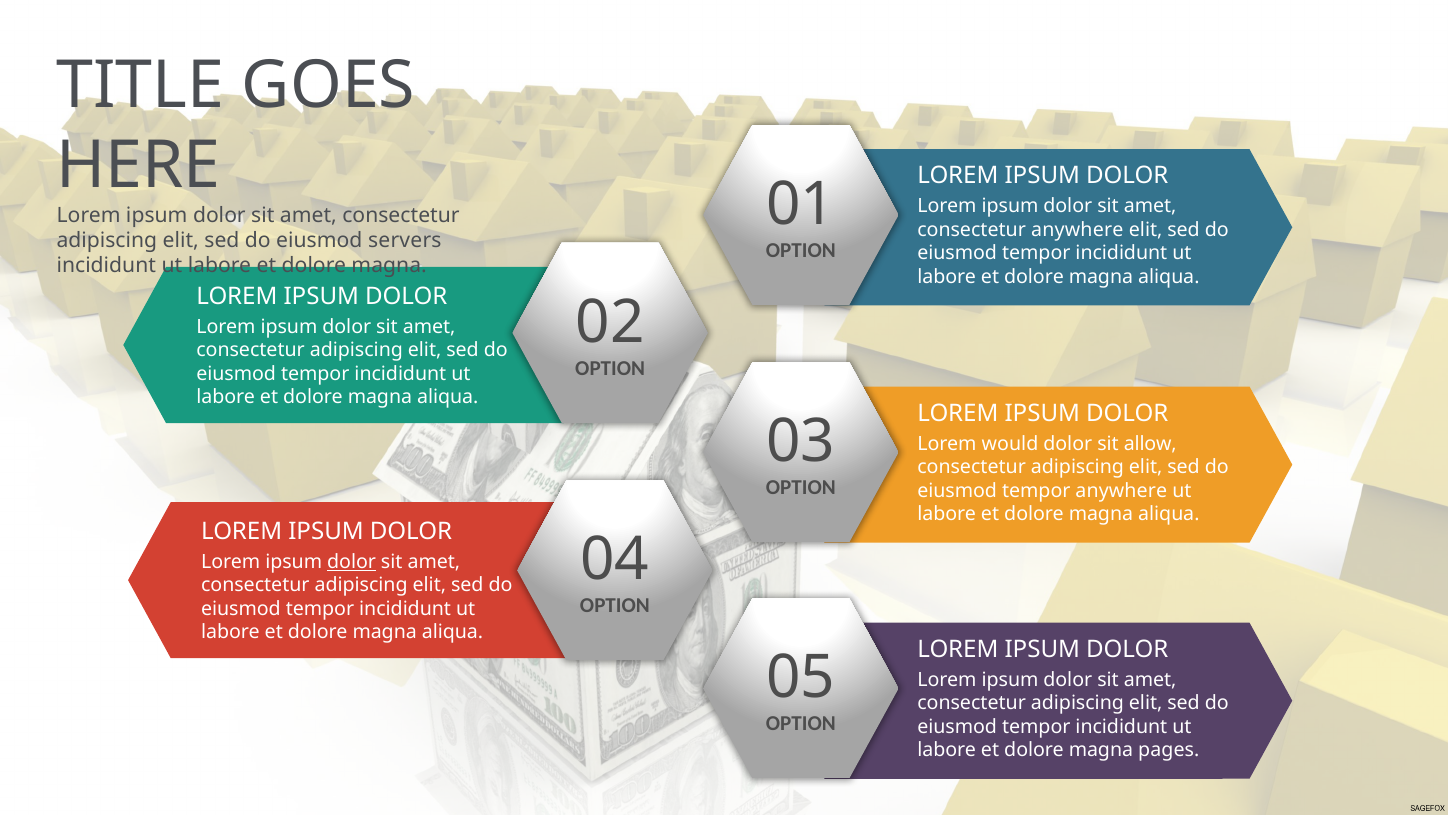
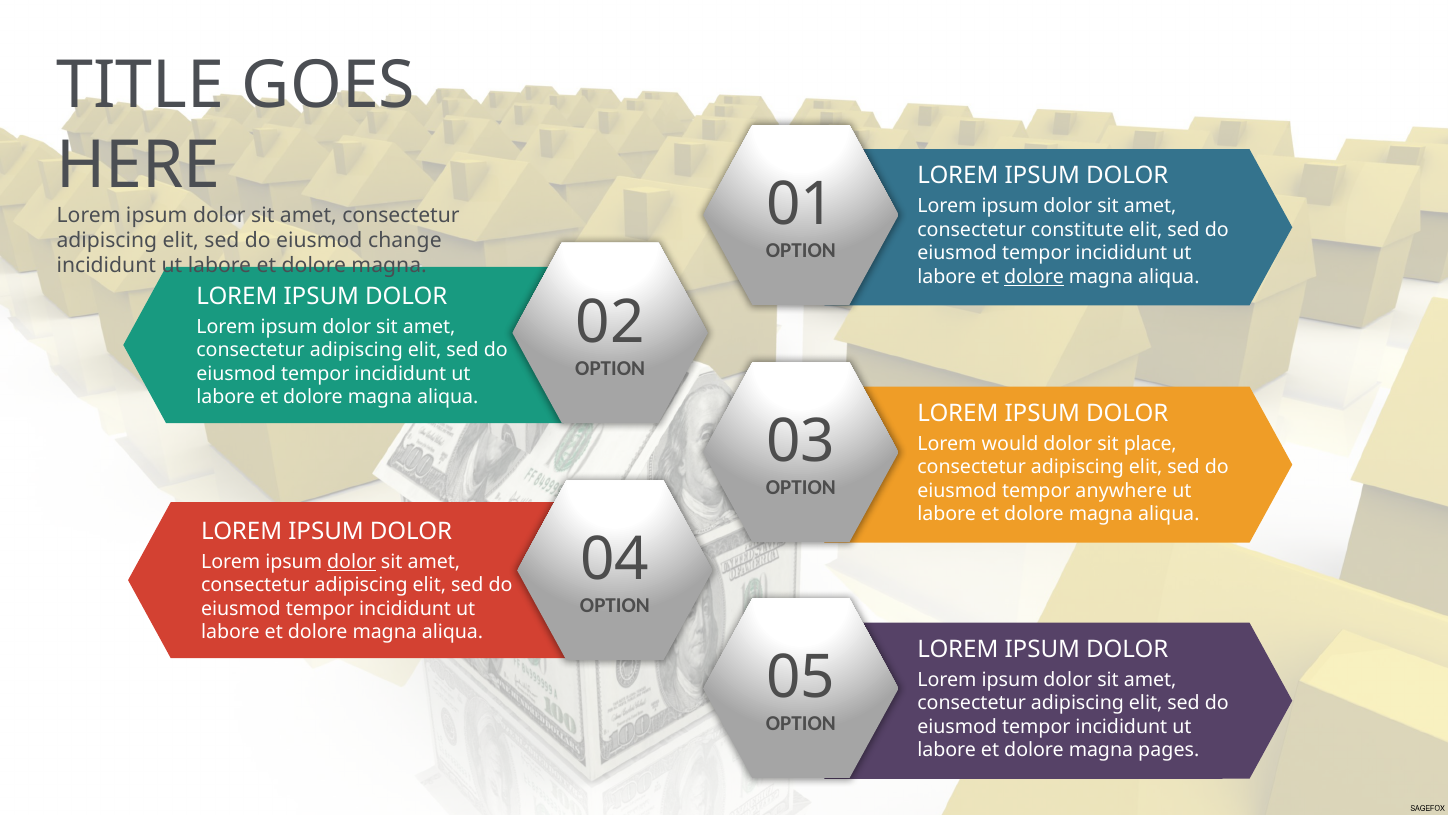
anywhere at (1077, 230): anywhere -> constitute
servers: servers -> change
dolore at (1034, 277) underline: none -> present
allow: allow -> place
